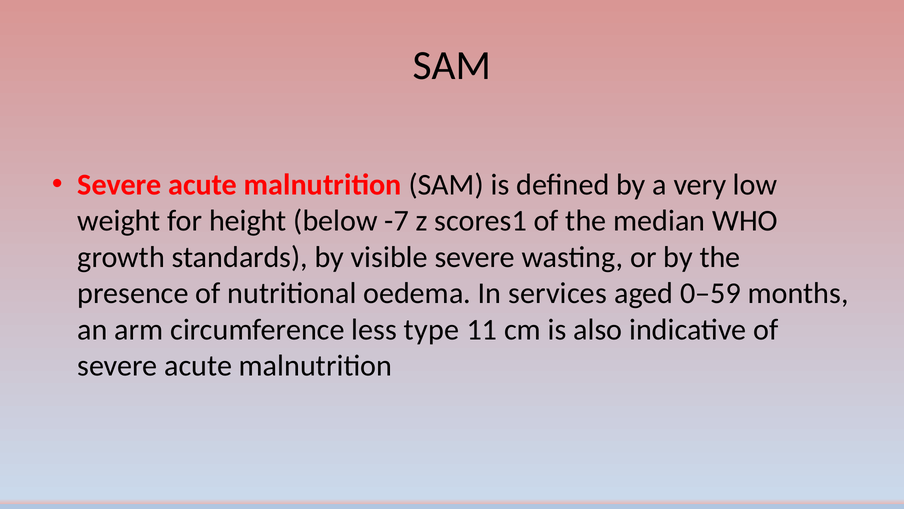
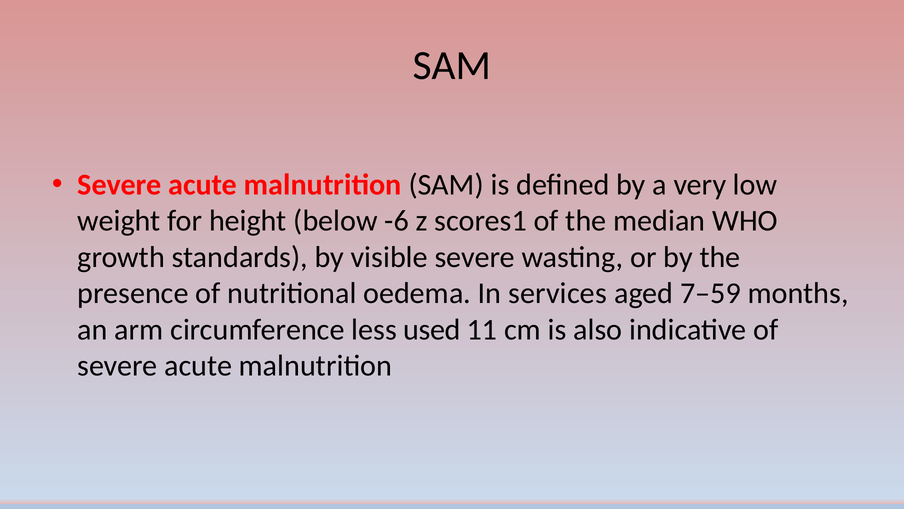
-7: -7 -> -6
0–59: 0–59 -> 7–59
type: type -> used
